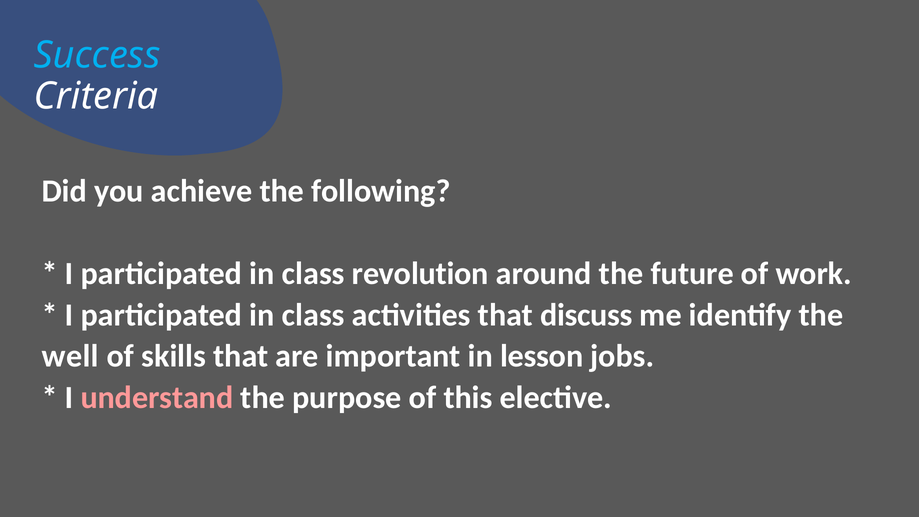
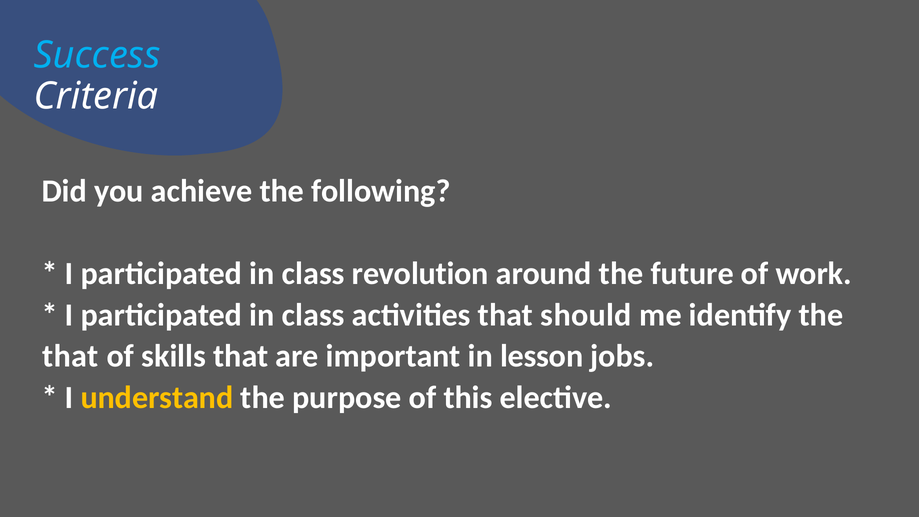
discuss: discuss -> should
well at (70, 356): well -> that
understand colour: pink -> yellow
